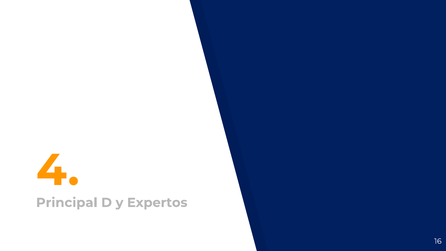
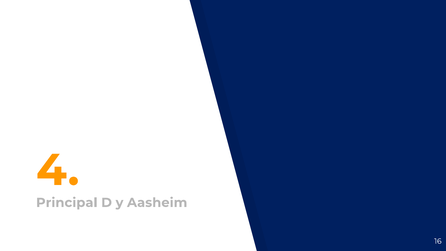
Expertos: Expertos -> Aasheim
